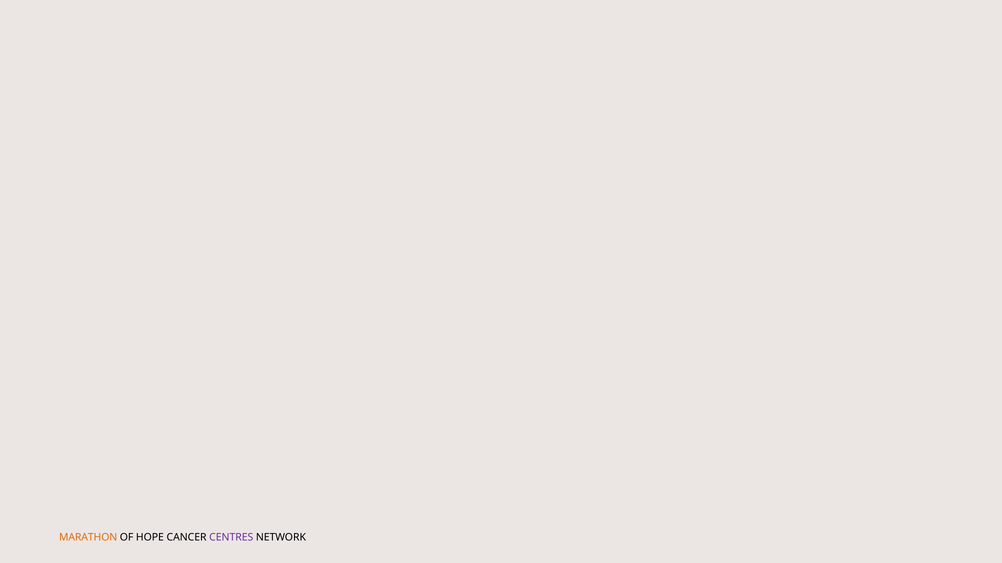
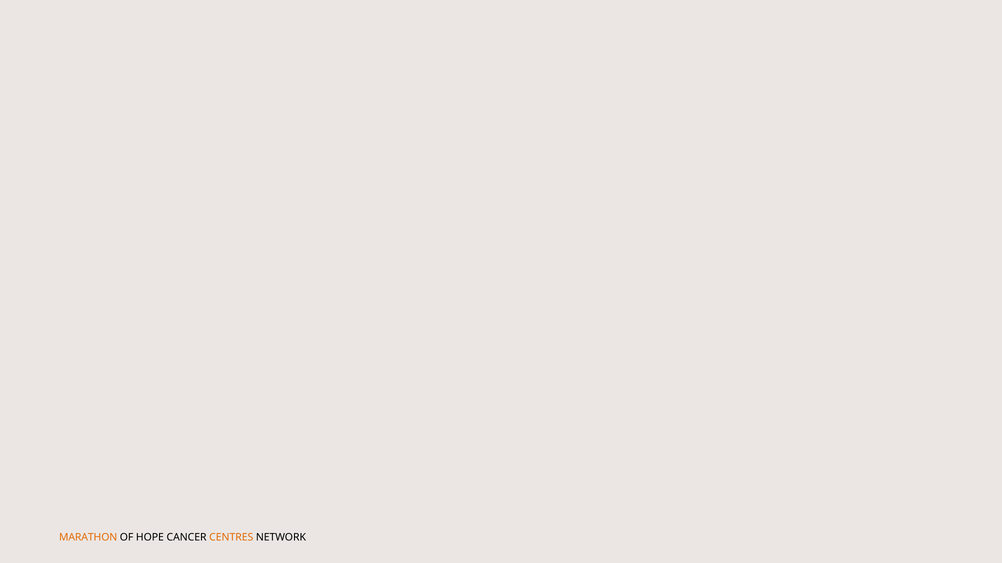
CENTRES colour: purple -> orange
